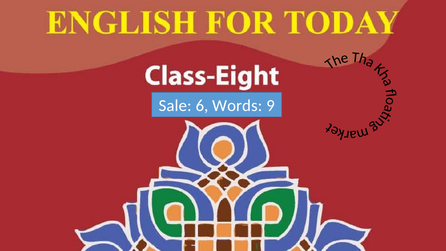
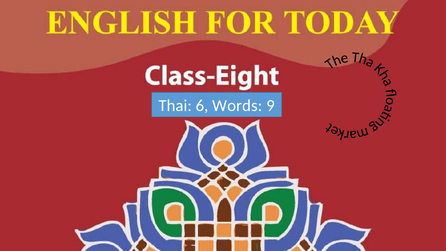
Sale: Sale -> Thai
